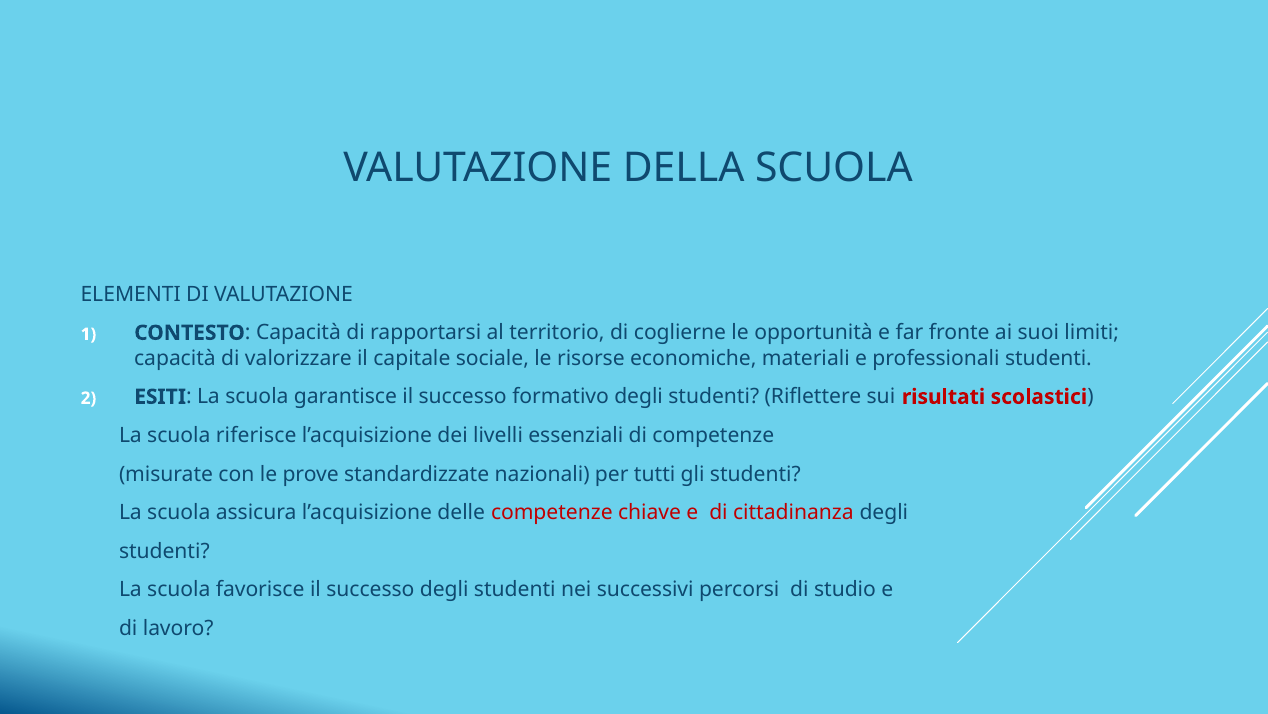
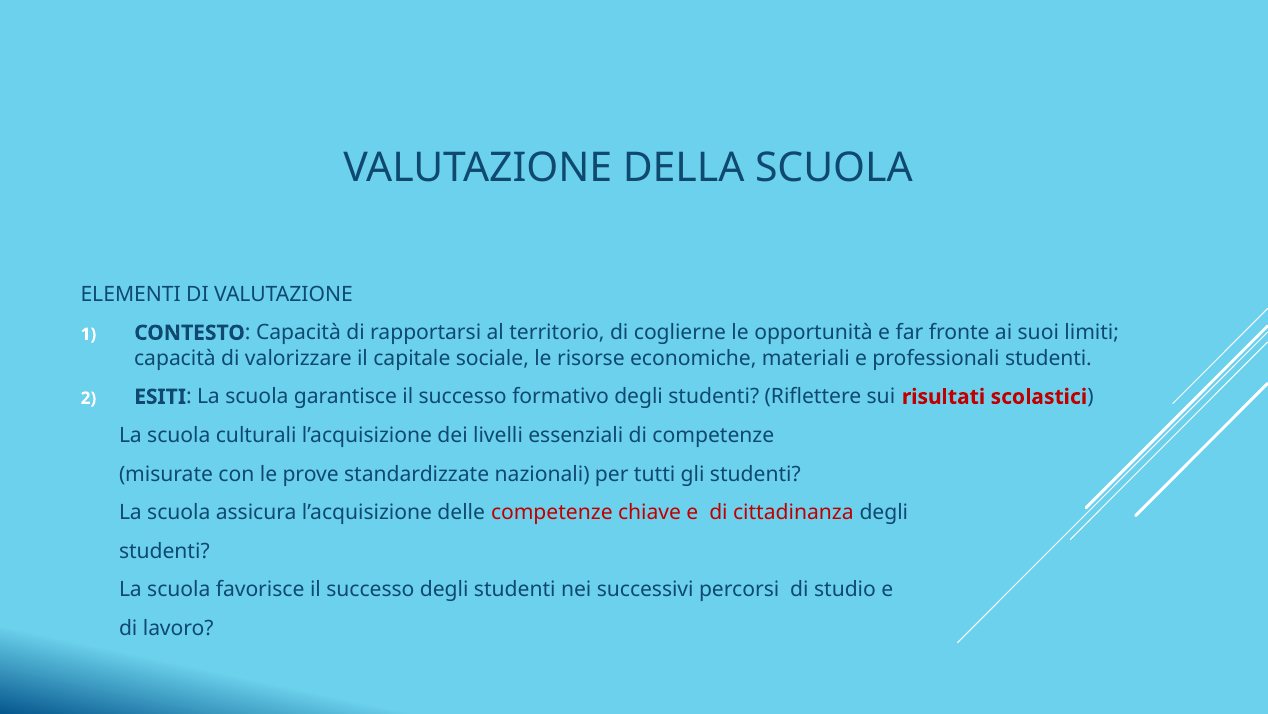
riferisce: riferisce -> culturali
